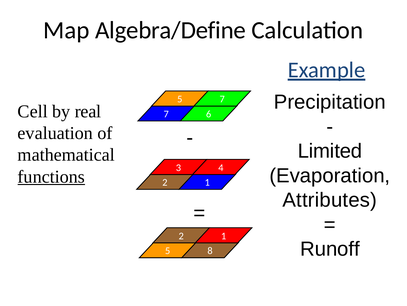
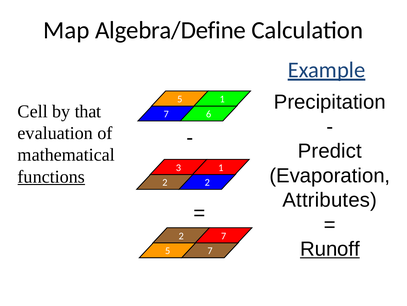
5 7: 7 -> 1
real: real -> that
Limited: Limited -> Predict
3 4: 4 -> 1
1 at (207, 182): 1 -> 2
1 at (224, 235): 1 -> 7
Runoff underline: none -> present
5 8: 8 -> 7
